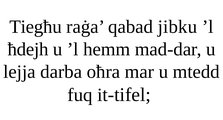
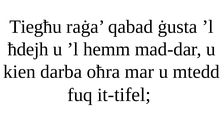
jibku: jibku -> ġusta
lejja: lejja -> kien
